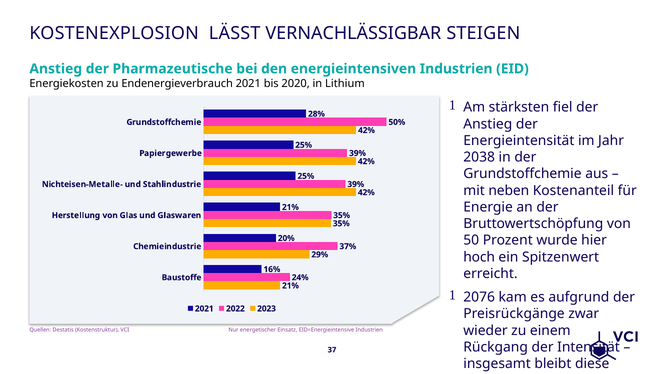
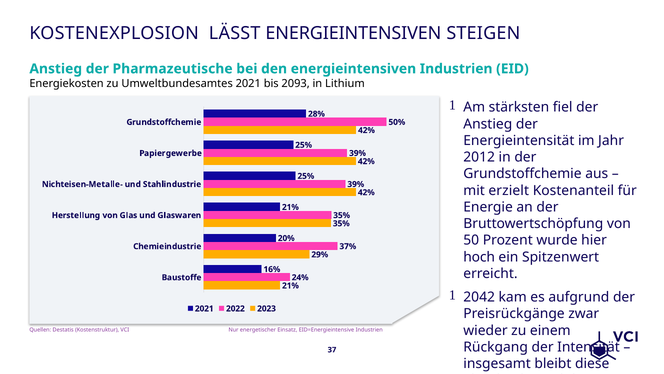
LÄSST VERNACHLÄSSIGBAR: VERNACHLÄSSIGBAR -> ENERGIEINTENSIVEN
Endenergieverbrauch: Endenergieverbrauch -> Umweltbundesamtes
2020: 2020 -> 2093
2038: 2038 -> 2012
neben: neben -> erzielt
2076: 2076 -> 2042
